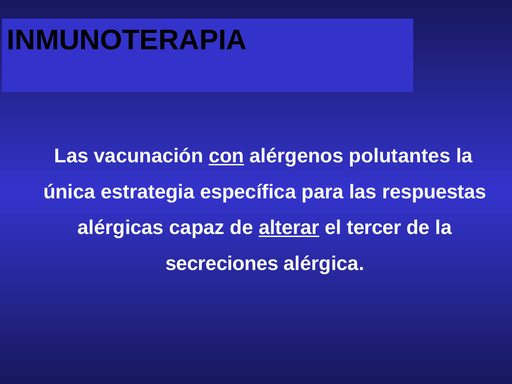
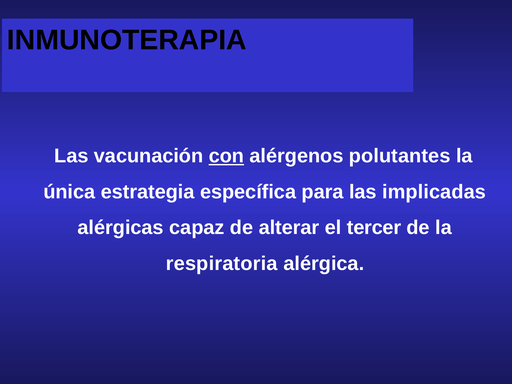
respuestas: respuestas -> implicadas
alterar underline: present -> none
secreciones: secreciones -> respiratoria
